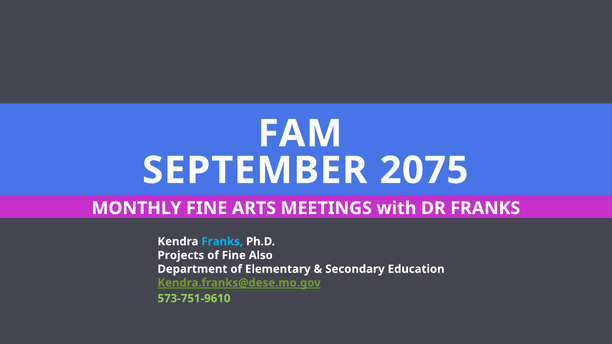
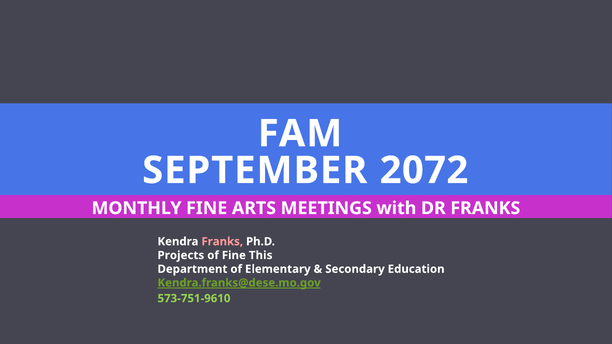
2075: 2075 -> 2072
Franks at (222, 242) colour: light blue -> pink
Also: Also -> This
